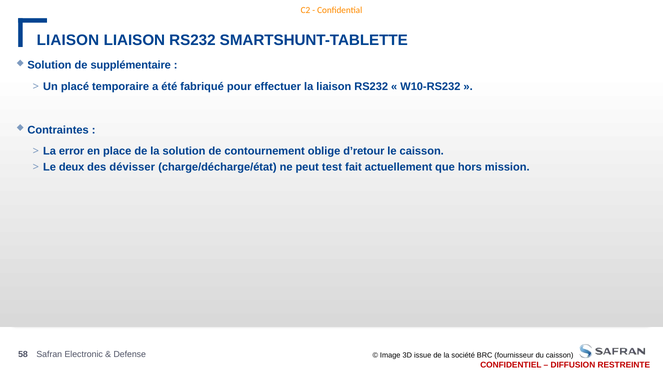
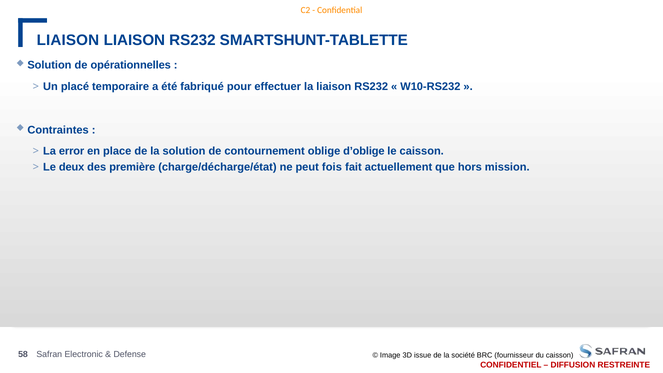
supplémentaire: supplémentaire -> opérationnelles
d’retour: d’retour -> d’oblige
dévisser: dévisser -> première
test: test -> fois
